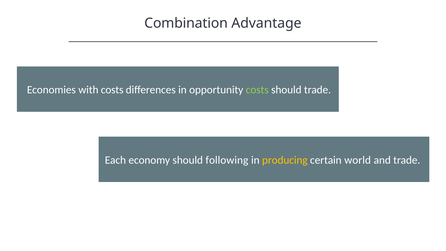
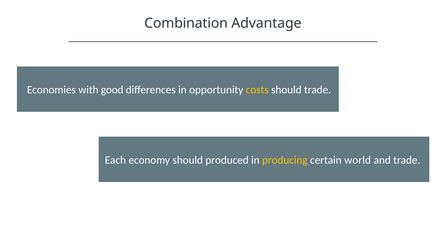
with costs: costs -> good
costs at (257, 90) colour: light green -> yellow
following: following -> produced
